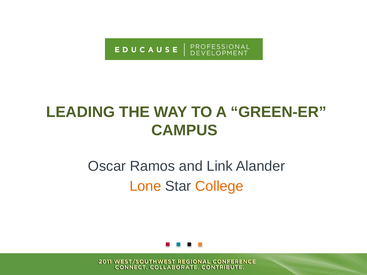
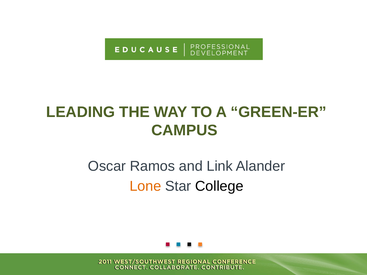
College colour: orange -> black
